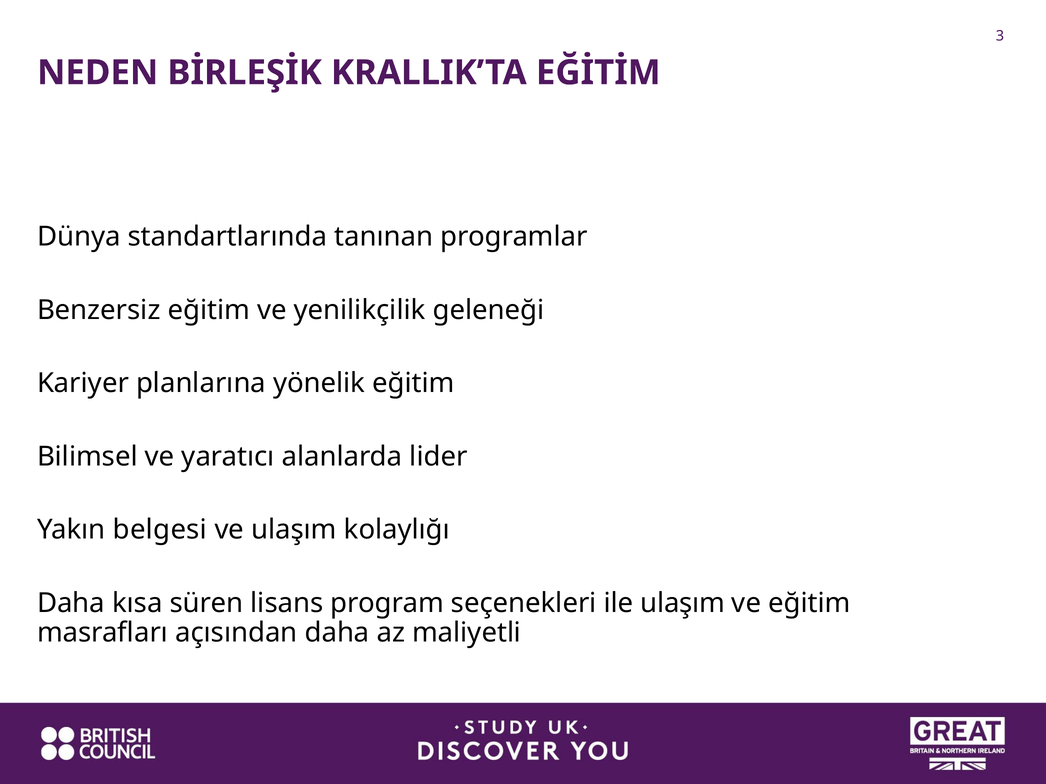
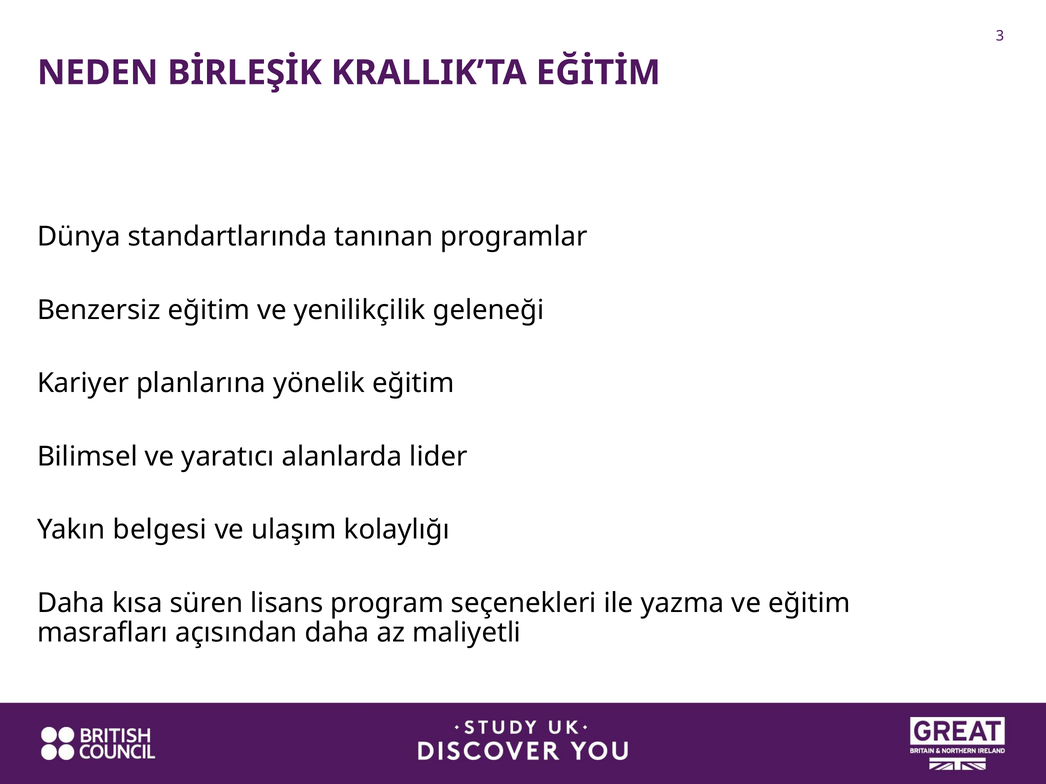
ile ulaşım: ulaşım -> yazma
